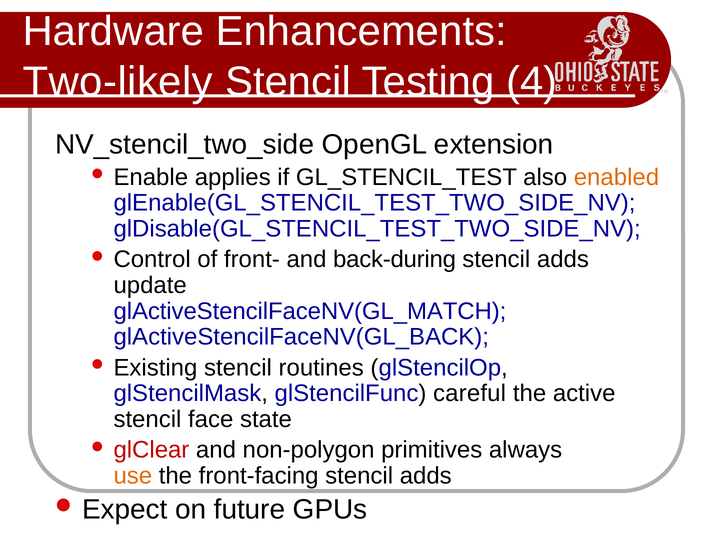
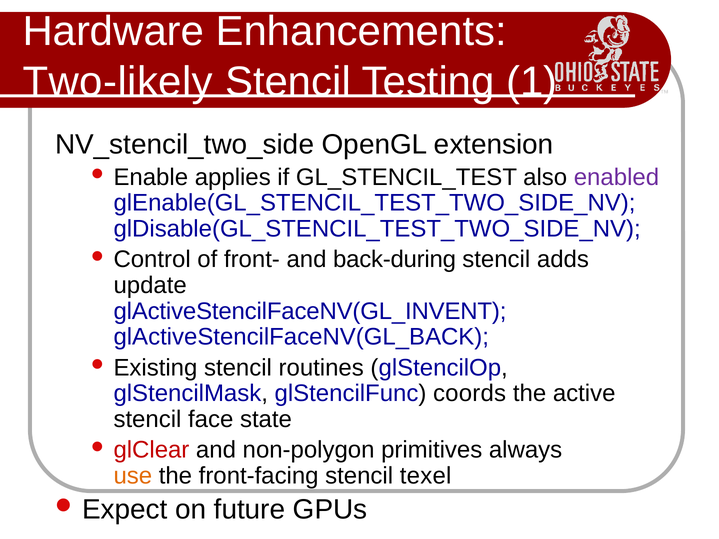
4: 4 -> 1
enabled colour: orange -> purple
glActiveStencilFaceNV(GL_MATCH: glActiveStencilFaceNV(GL_MATCH -> glActiveStencilFaceNV(GL_INVENT
careful: careful -> coords
front-facing stencil adds: adds -> texel
